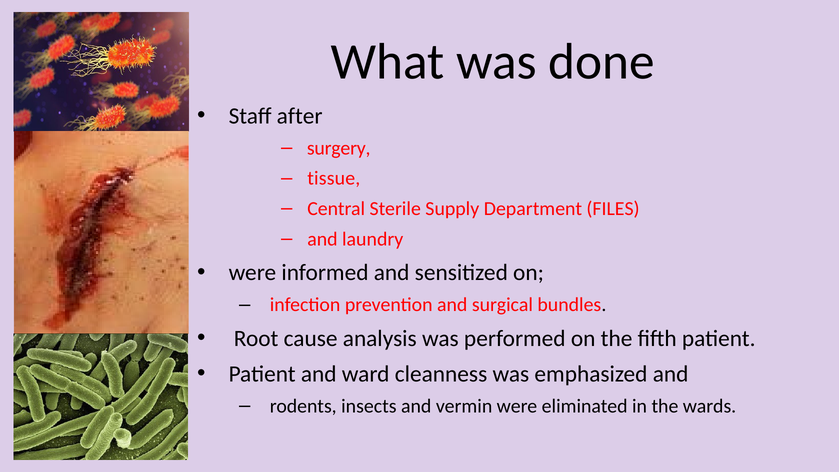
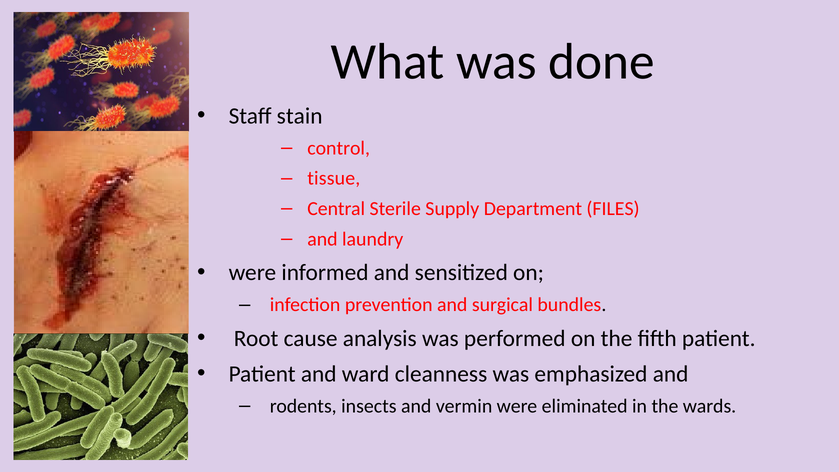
after: after -> stain
surgery: surgery -> control
